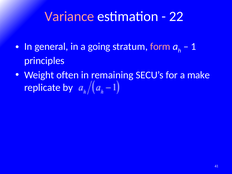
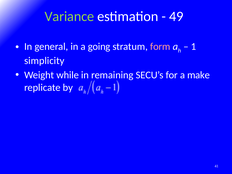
Variance colour: pink -> light green
22: 22 -> 49
principles: principles -> simplicity
often: often -> while
